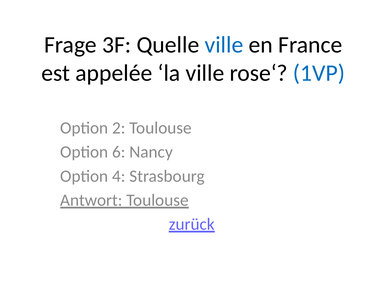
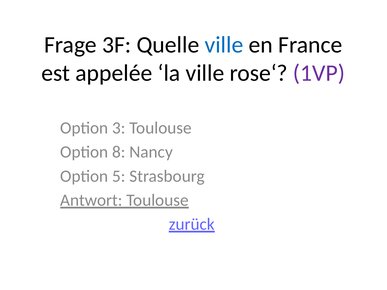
1VP colour: blue -> purple
2: 2 -> 3
6: 6 -> 8
4: 4 -> 5
